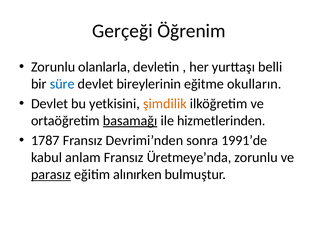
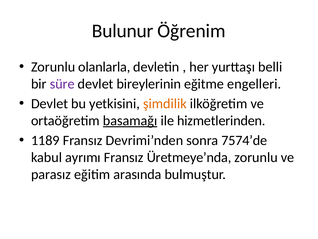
Gerçeği: Gerçeği -> Bulunur
süre colour: blue -> purple
okulların: okulların -> engelleri
1787: 1787 -> 1189
1991’de: 1991’de -> 7574’de
anlam: anlam -> ayrımı
parasız underline: present -> none
alınırken: alınırken -> arasında
